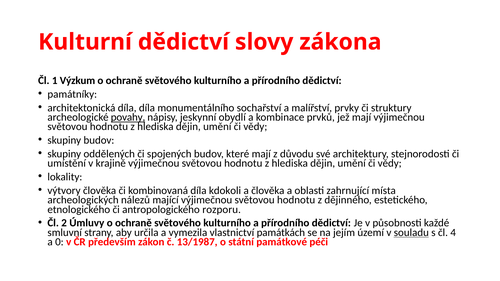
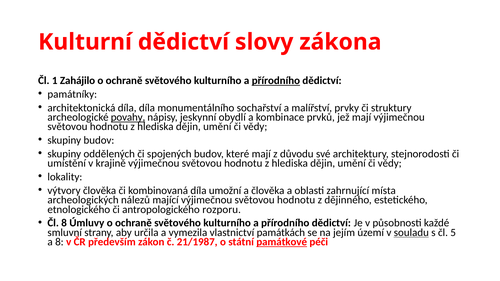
Výzkum: Výzkum -> Zahájilo
přírodního at (276, 81) underline: none -> present
kdokoli: kdokoli -> umožní
Čl 2: 2 -> 8
4: 4 -> 5
a 0: 0 -> 8
13/1987: 13/1987 -> 21/1987
památkové underline: none -> present
